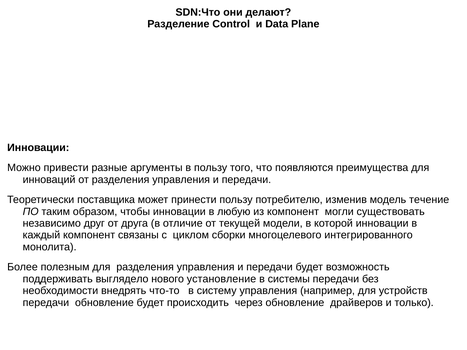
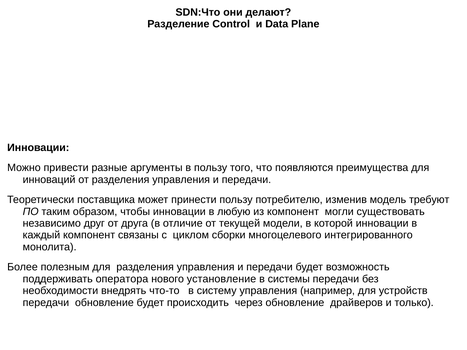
течение: течение -> требуют
выглядело: выглядело -> оператора
